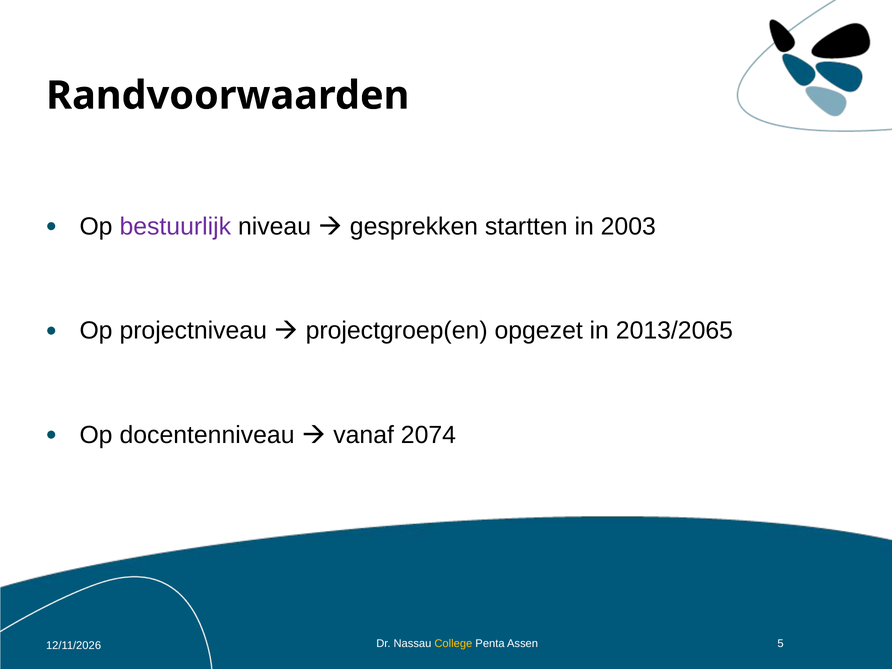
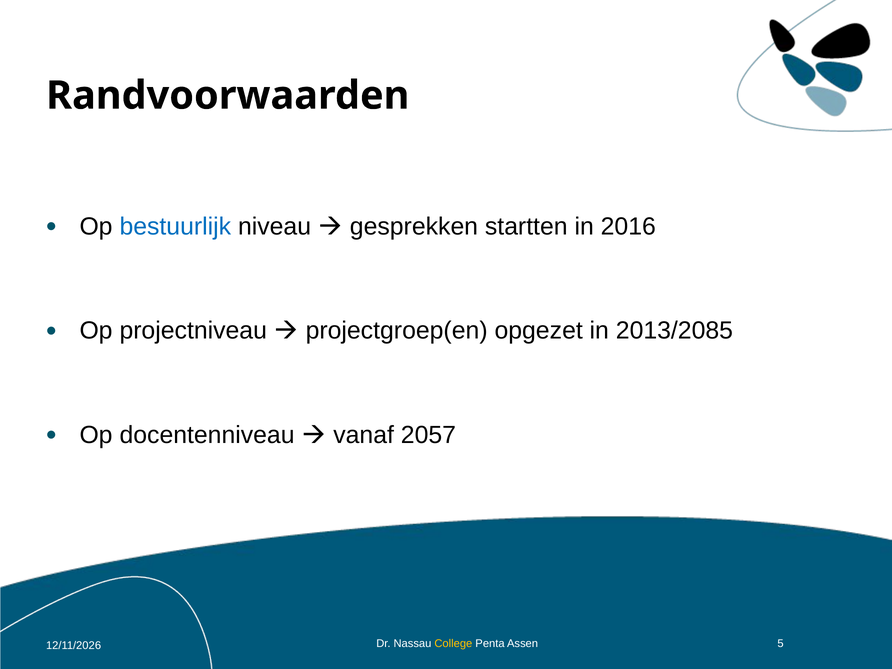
bestuurlijk colour: purple -> blue
2003: 2003 -> 2016
2013/2065: 2013/2065 -> 2013/2085
2074: 2074 -> 2057
